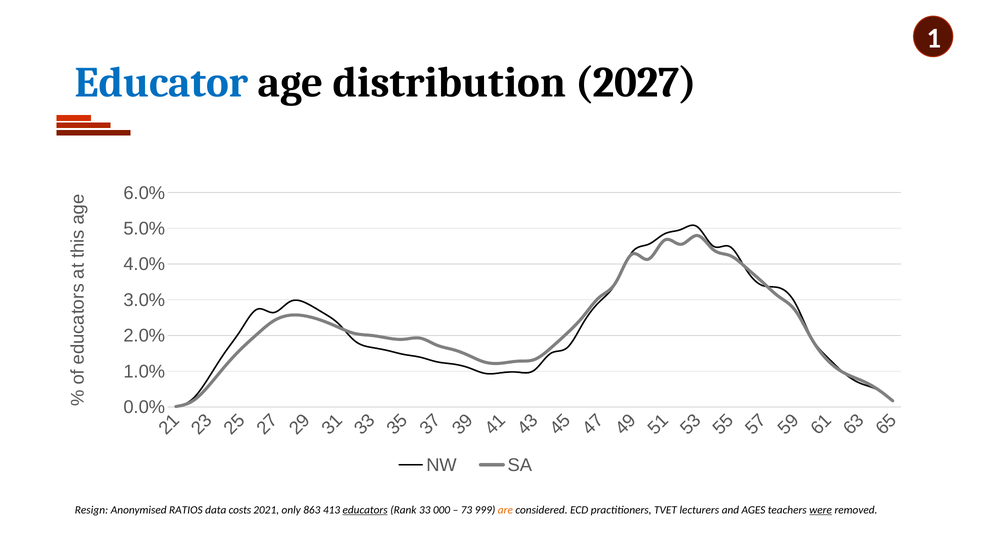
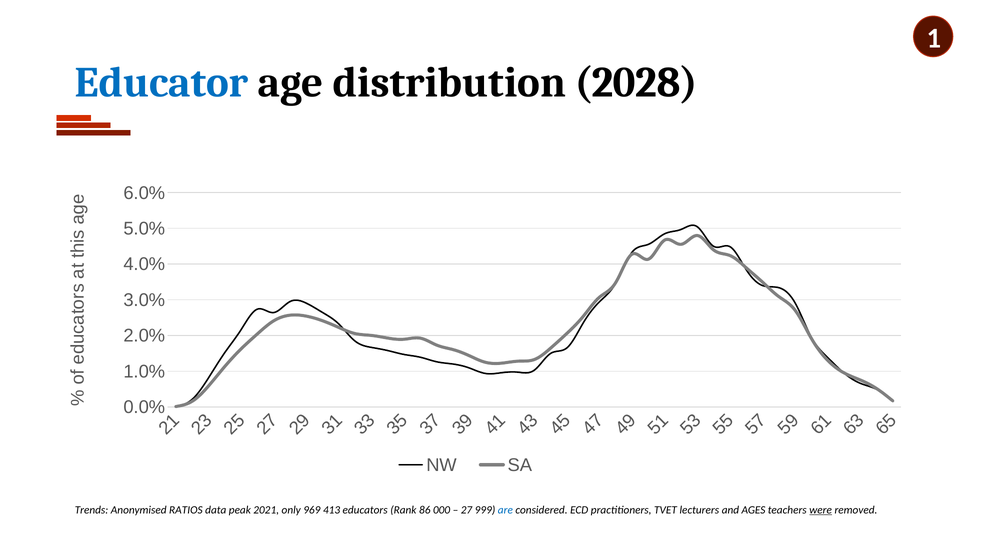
2027: 2027 -> 2028
Resign: Resign -> Trends
costs: costs -> peak
863: 863 -> 969
educators underline: present -> none
33: 33 -> 86
73: 73 -> 27
are colour: orange -> blue
